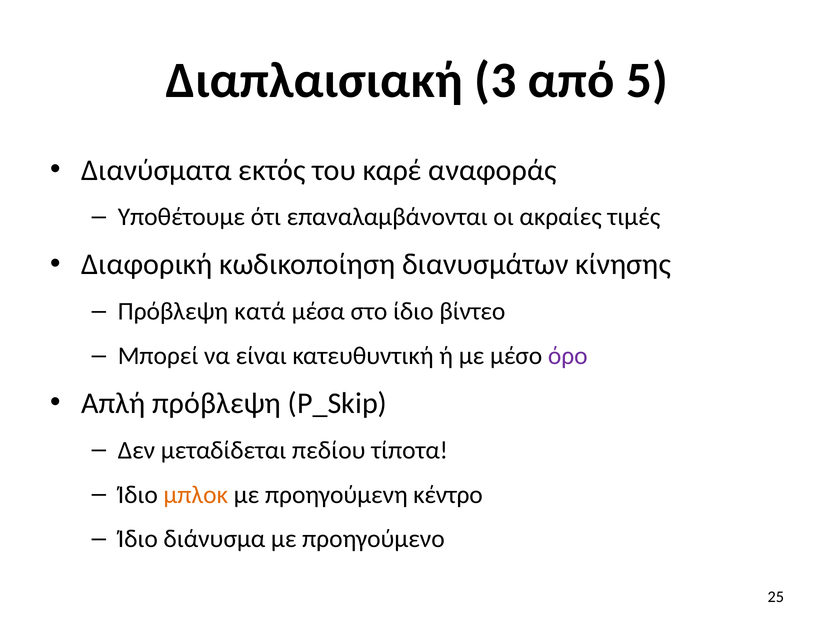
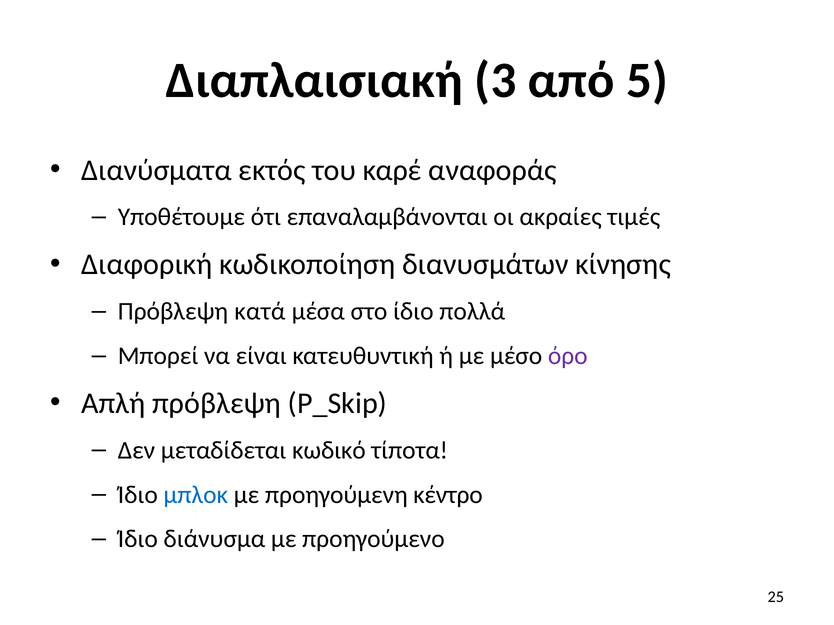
βίντεο: βίντεο -> πολλά
πεδίου: πεδίου -> κωδικό
μπλοκ colour: orange -> blue
